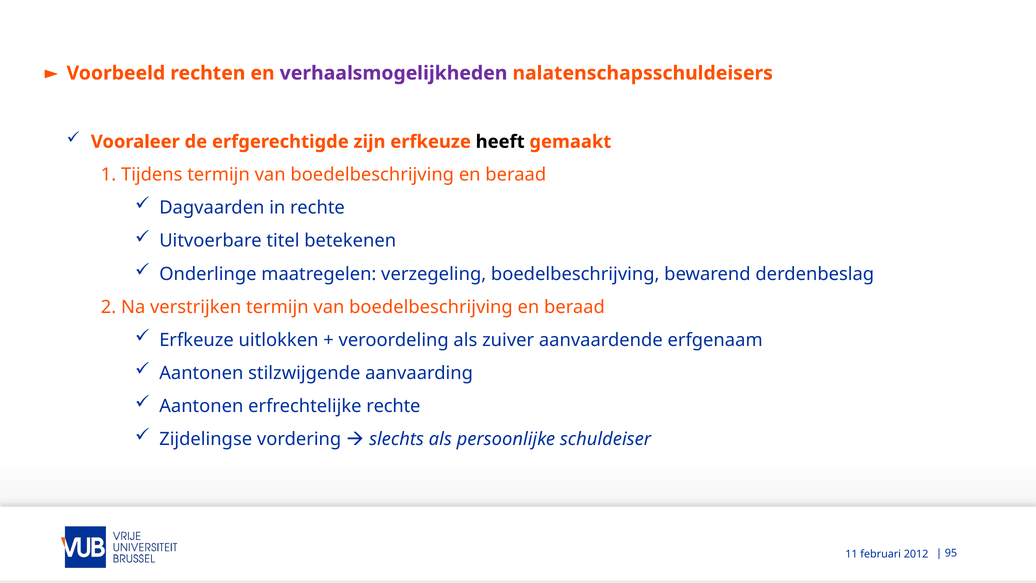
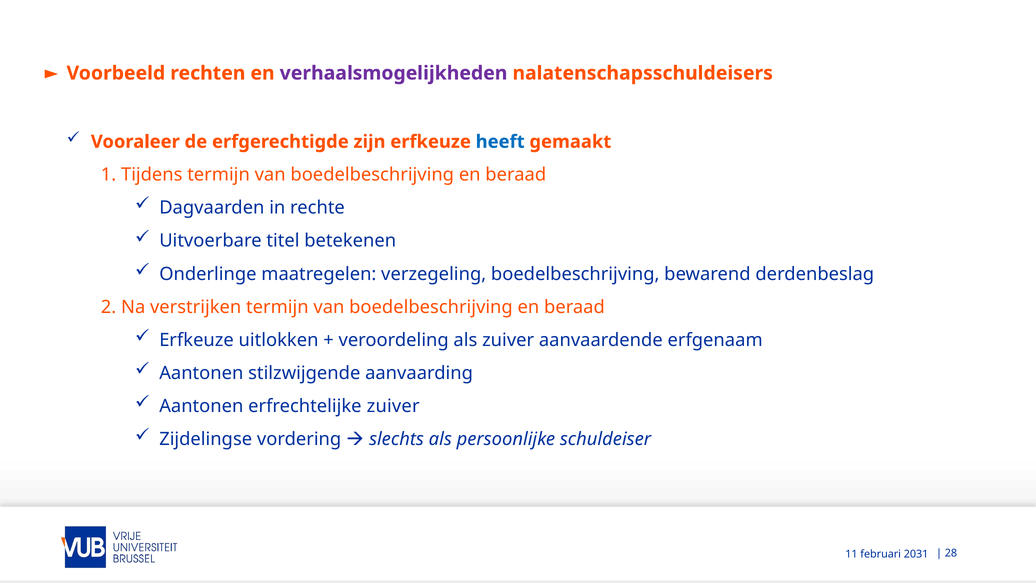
heeft colour: black -> blue
erfrechtelijke rechte: rechte -> zuiver
95: 95 -> 28
2012: 2012 -> 2031
